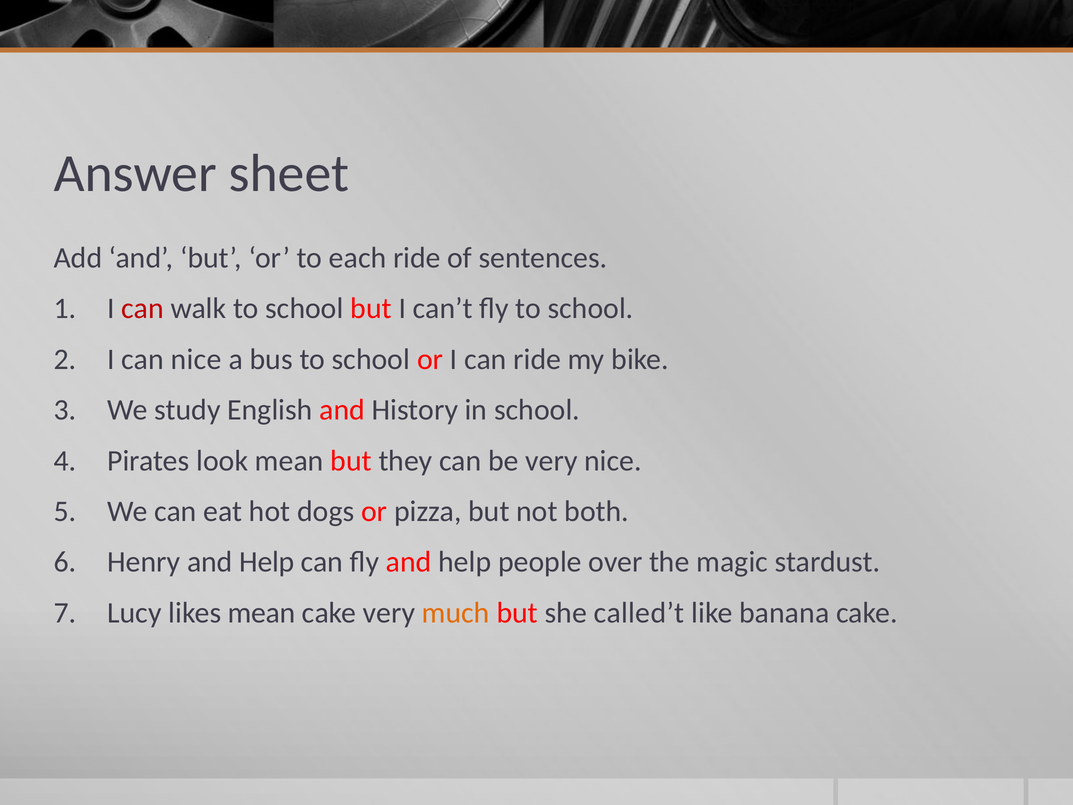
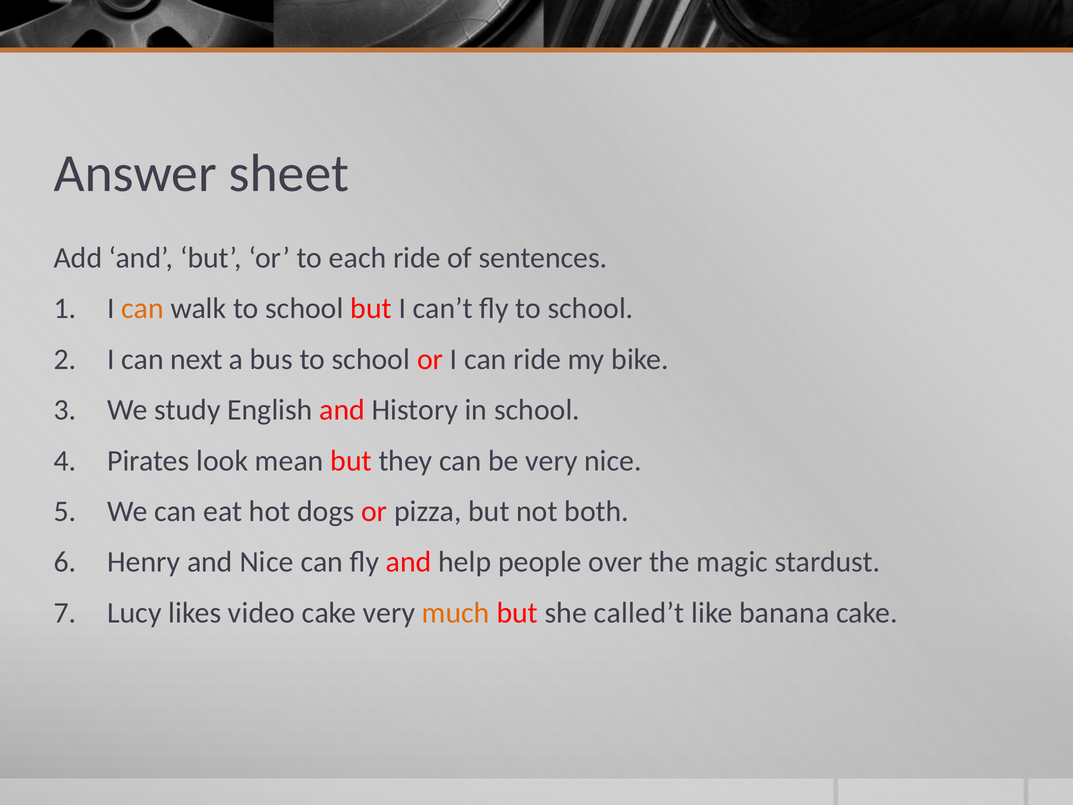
can at (143, 309) colour: red -> orange
can nice: nice -> next
Henry and Help: Help -> Nice
likes mean: mean -> video
